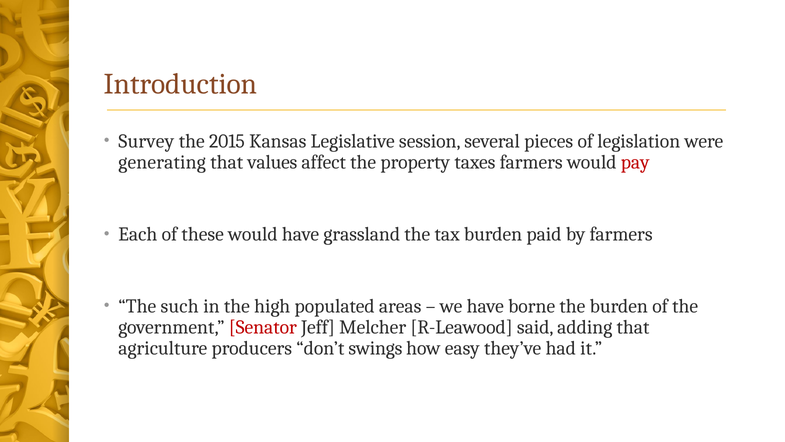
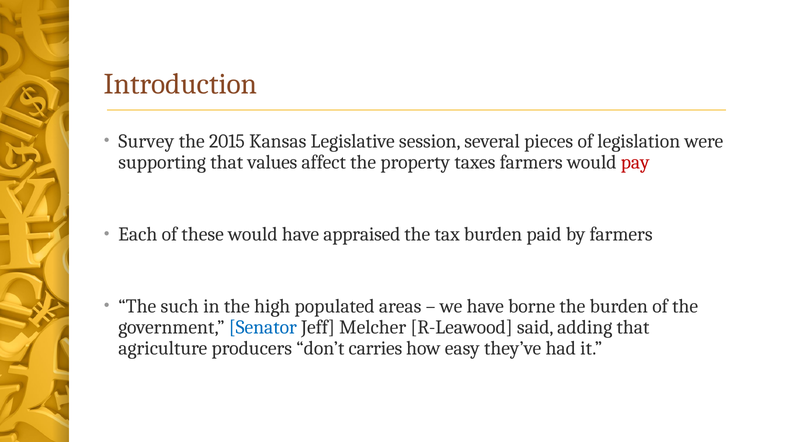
generating: generating -> supporting
grassland: grassland -> appraised
Senator colour: red -> blue
swings: swings -> carries
